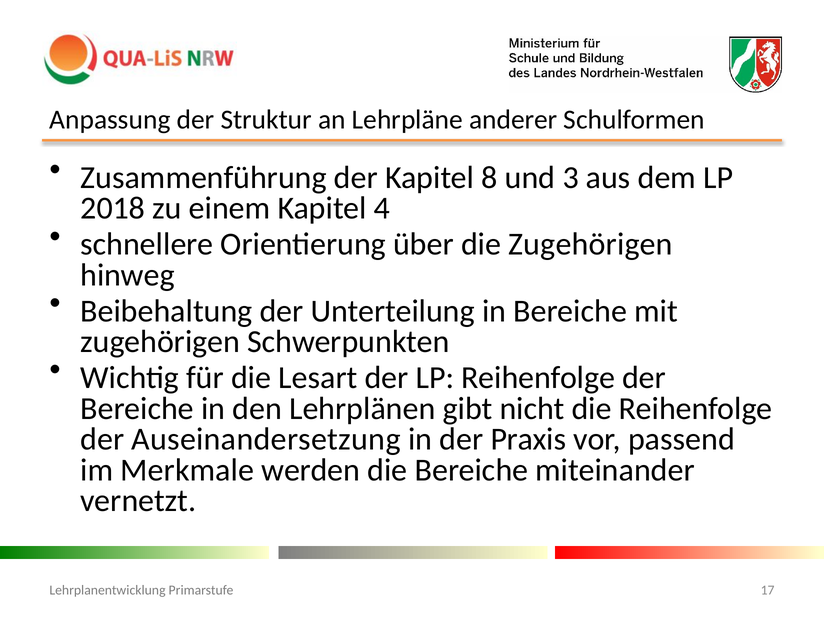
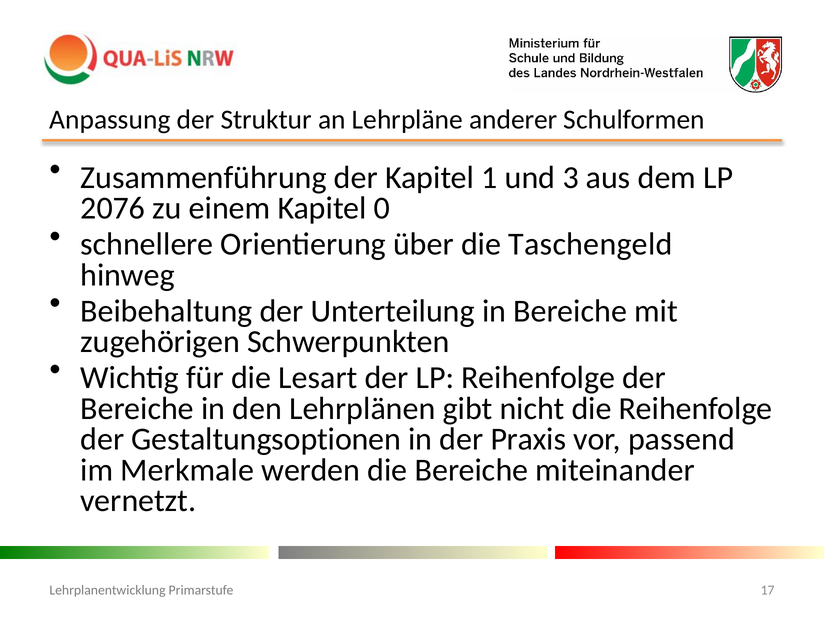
8: 8 -> 1
2018: 2018 -> 2076
4: 4 -> 0
die Zugehörigen: Zugehörigen -> Taschengeld
Auseinandersetzung: Auseinandersetzung -> Gestaltungsoptionen
